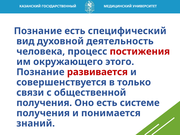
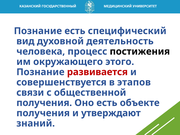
постижения colour: red -> black
только: только -> этапов
системе: системе -> объекте
понимается: понимается -> утверждают
